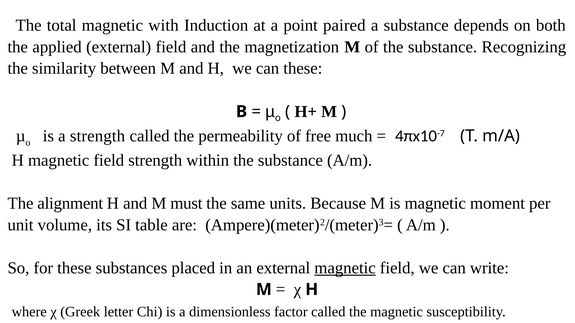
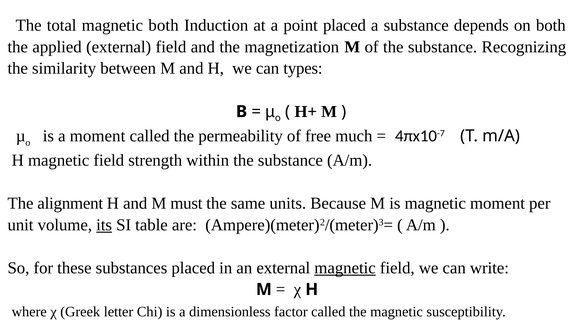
magnetic with: with -> both
point paired: paired -> placed
can these: these -> types
a strength: strength -> moment
its underline: none -> present
